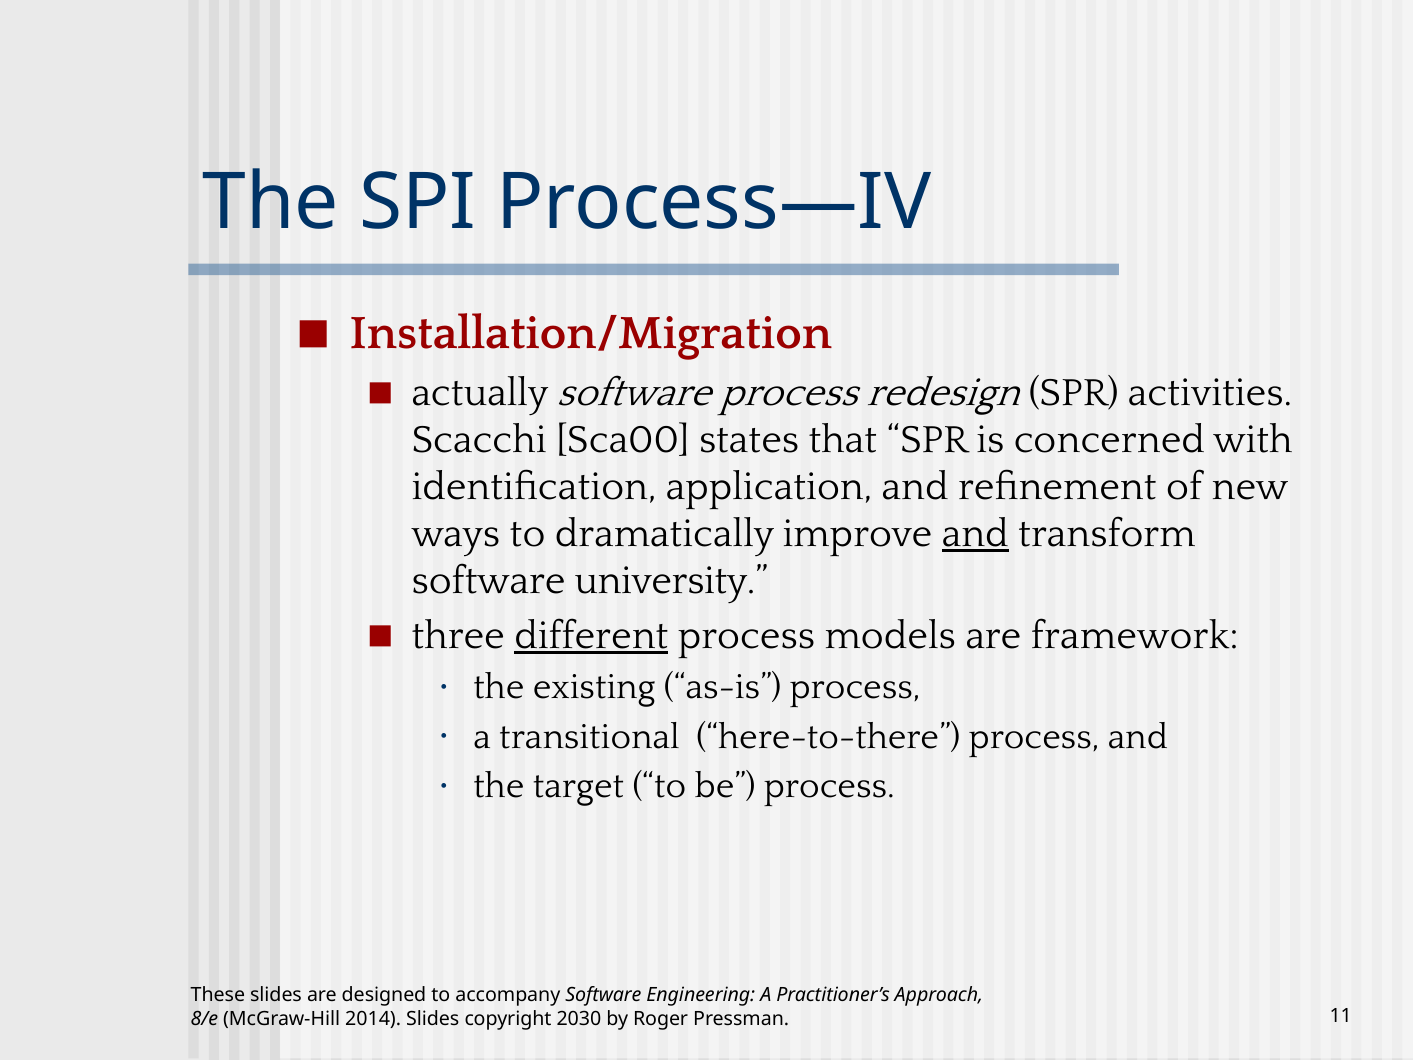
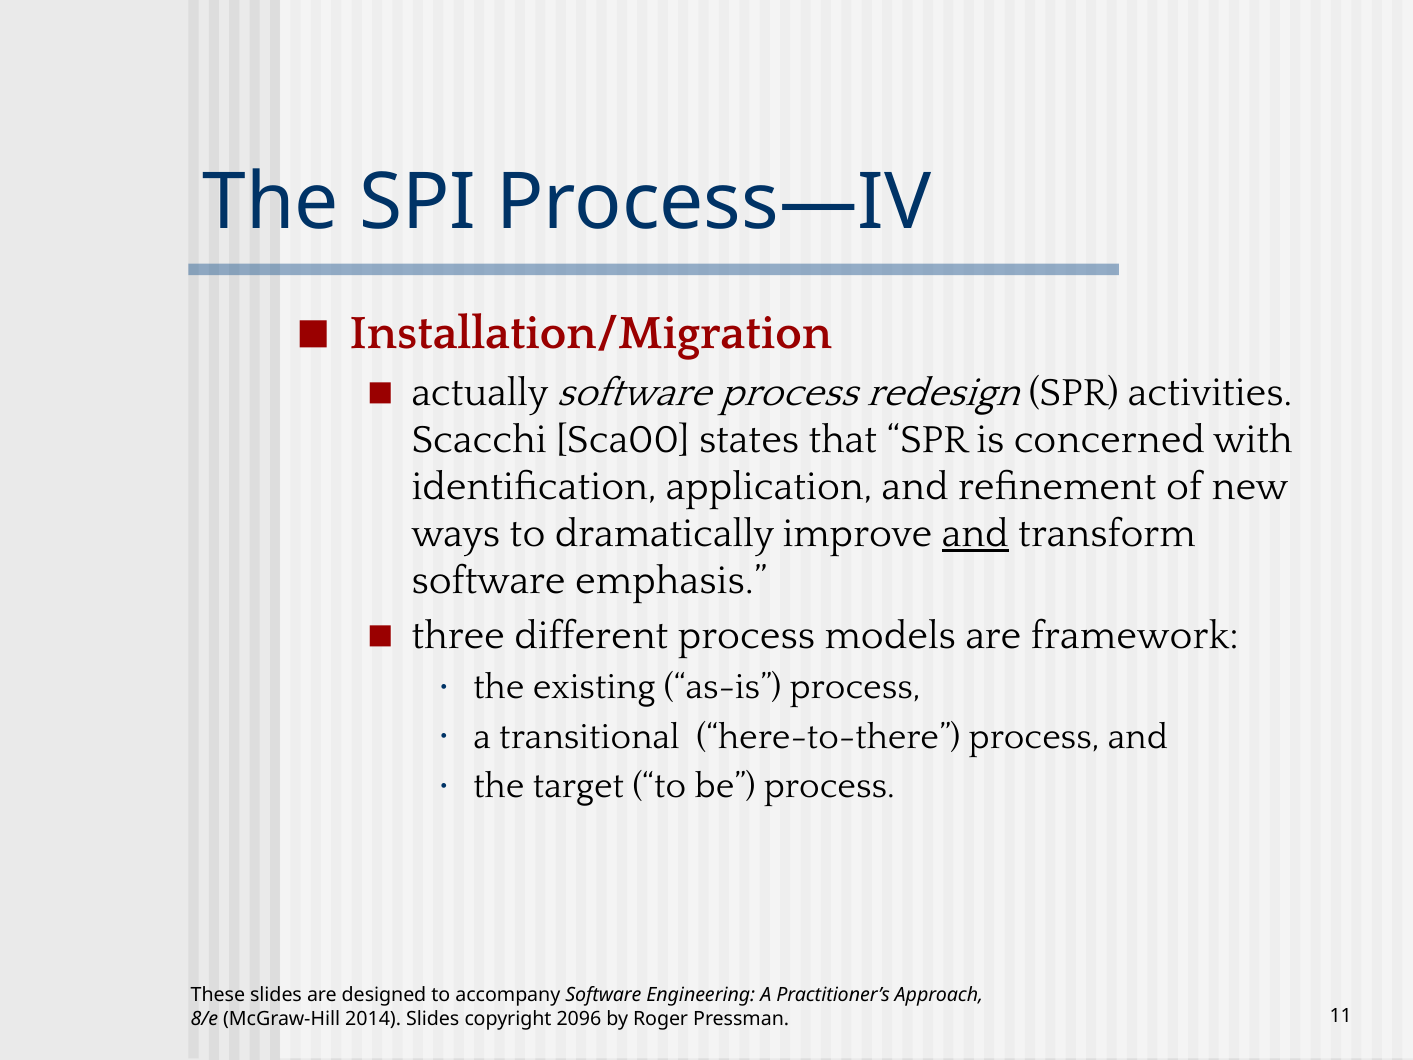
university: university -> emphasis
different underline: present -> none
2030: 2030 -> 2096
